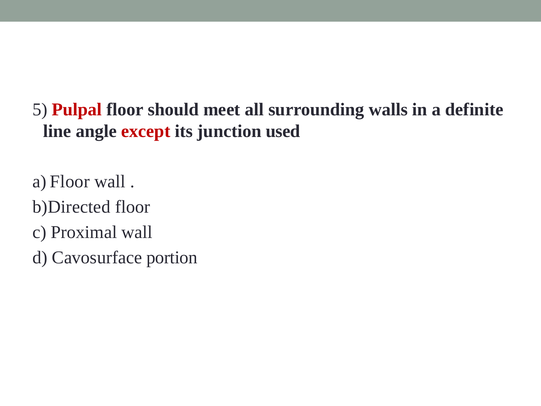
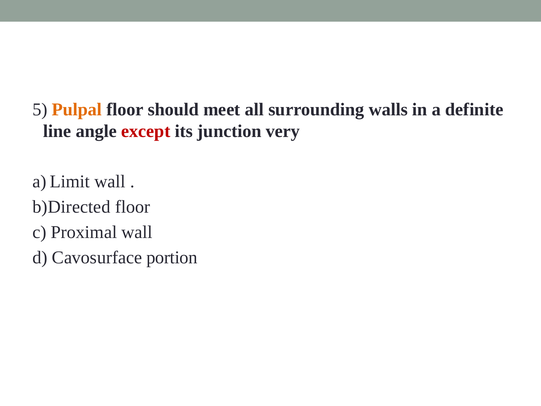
Pulpal colour: red -> orange
used: used -> very
a Floor: Floor -> Limit
